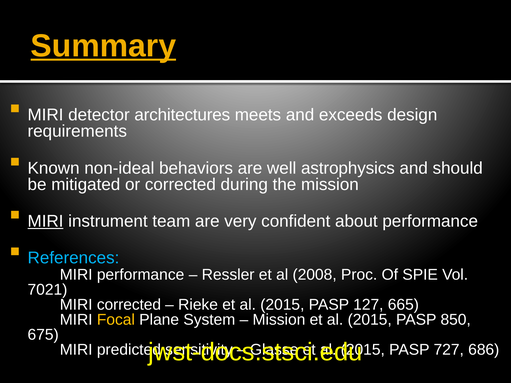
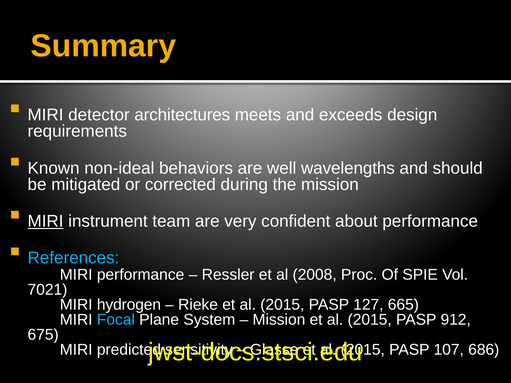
Summary underline: present -> none
astrophysics: astrophysics -> wavelengths
MIRI corrected: corrected -> hydrogen
Focal colour: yellow -> light blue
850: 850 -> 912
727: 727 -> 107
